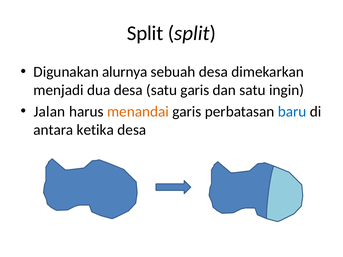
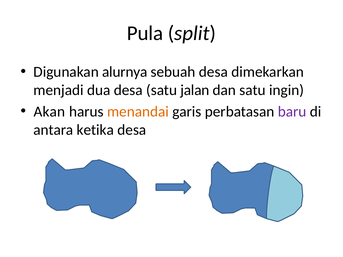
Split at (145, 33): Split -> Pula
satu garis: garis -> jalan
Jalan: Jalan -> Akan
baru colour: blue -> purple
